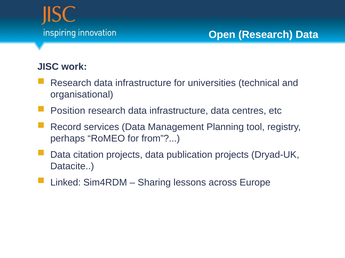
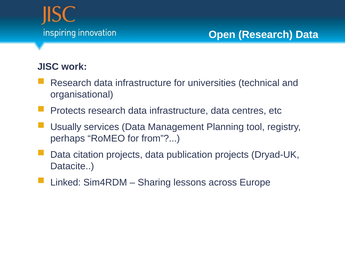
Position: Position -> Protects
Record: Record -> Usually
